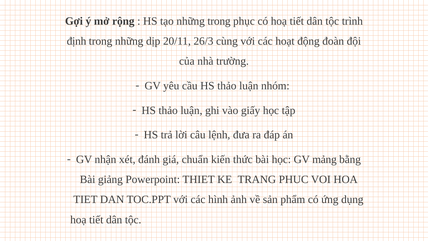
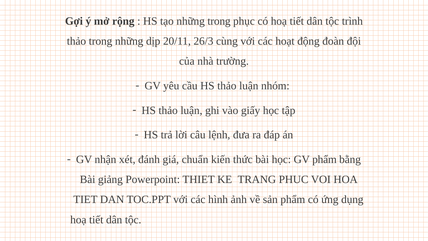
định at (77, 41): định -> thảo
GV mảng: mảng -> phẩm
